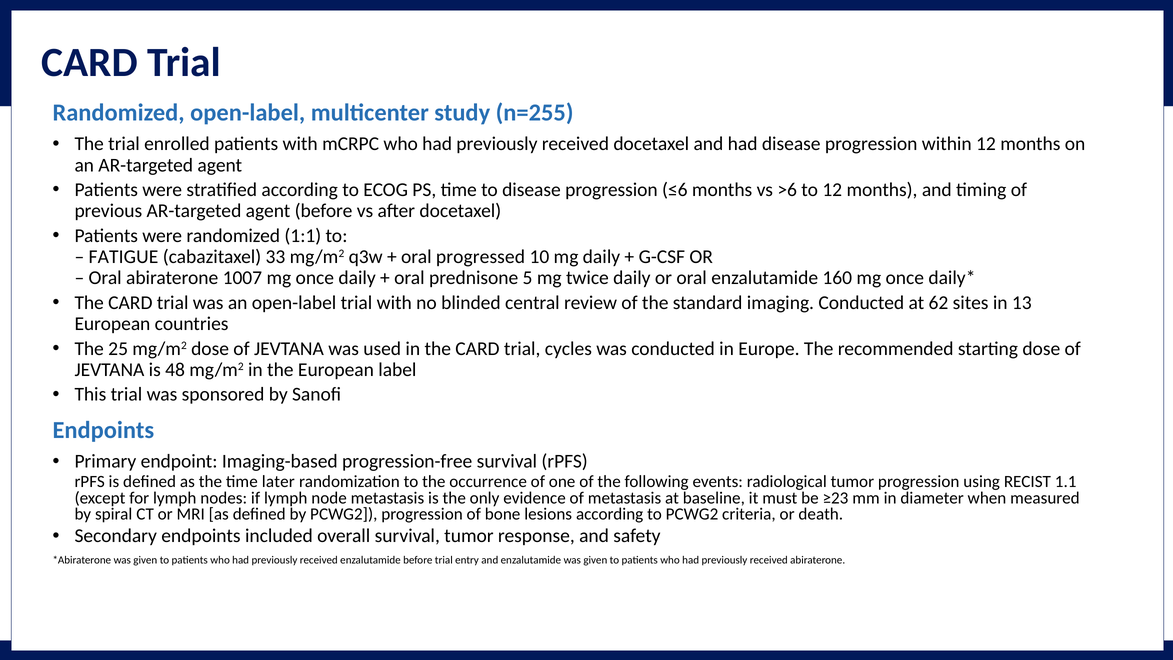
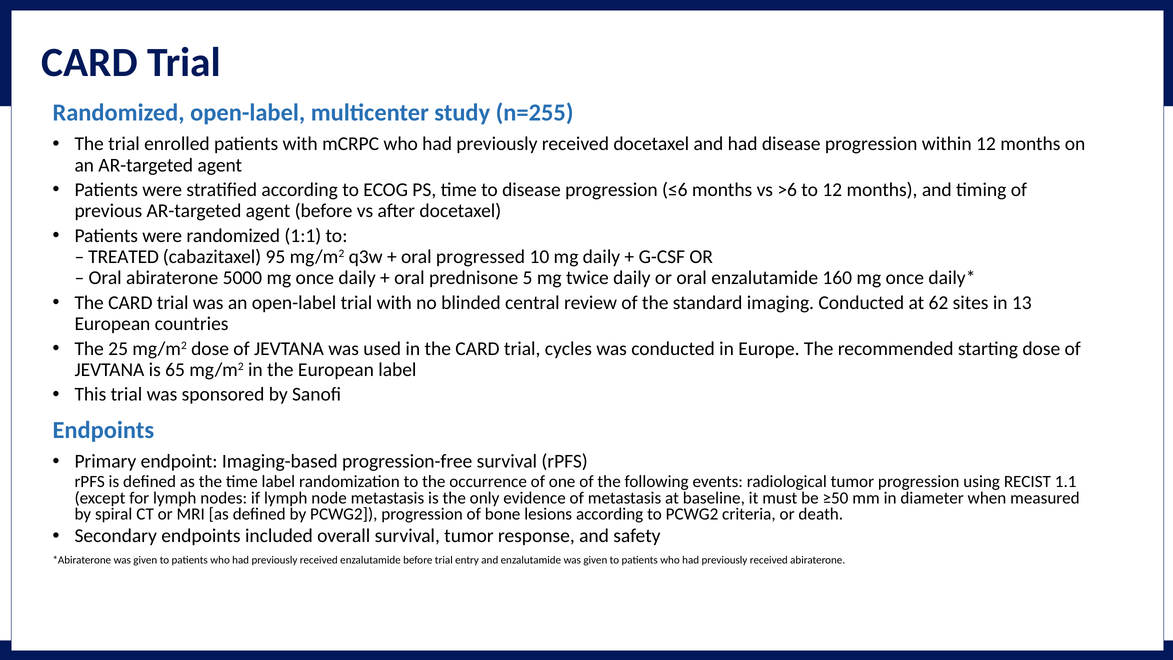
FATIGUE: FATIGUE -> TREATED
33: 33 -> 95
1007: 1007 -> 5000
48: 48 -> 65
time later: later -> label
≥23: ≥23 -> ≥50
